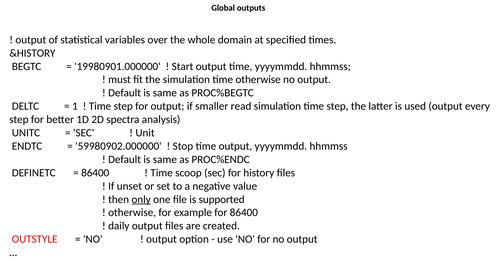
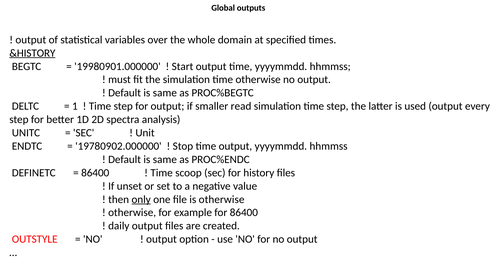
&HISTORY underline: none -> present
59980902.000000: 59980902.000000 -> 19780902.000000
is supported: supported -> otherwise
